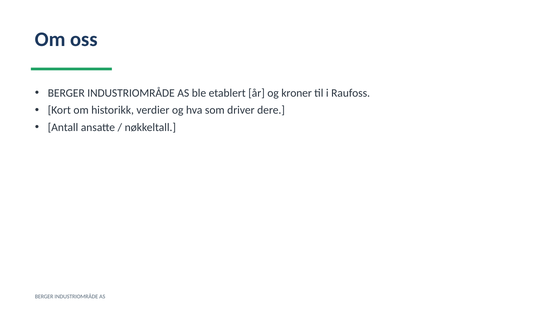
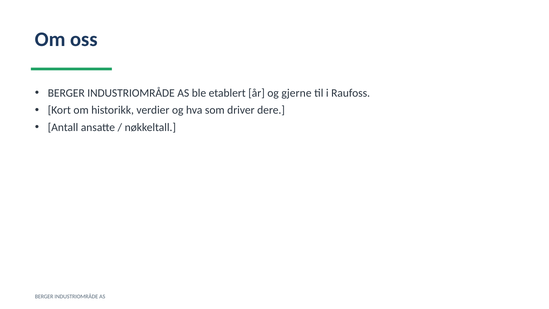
kroner: kroner -> gjerne
